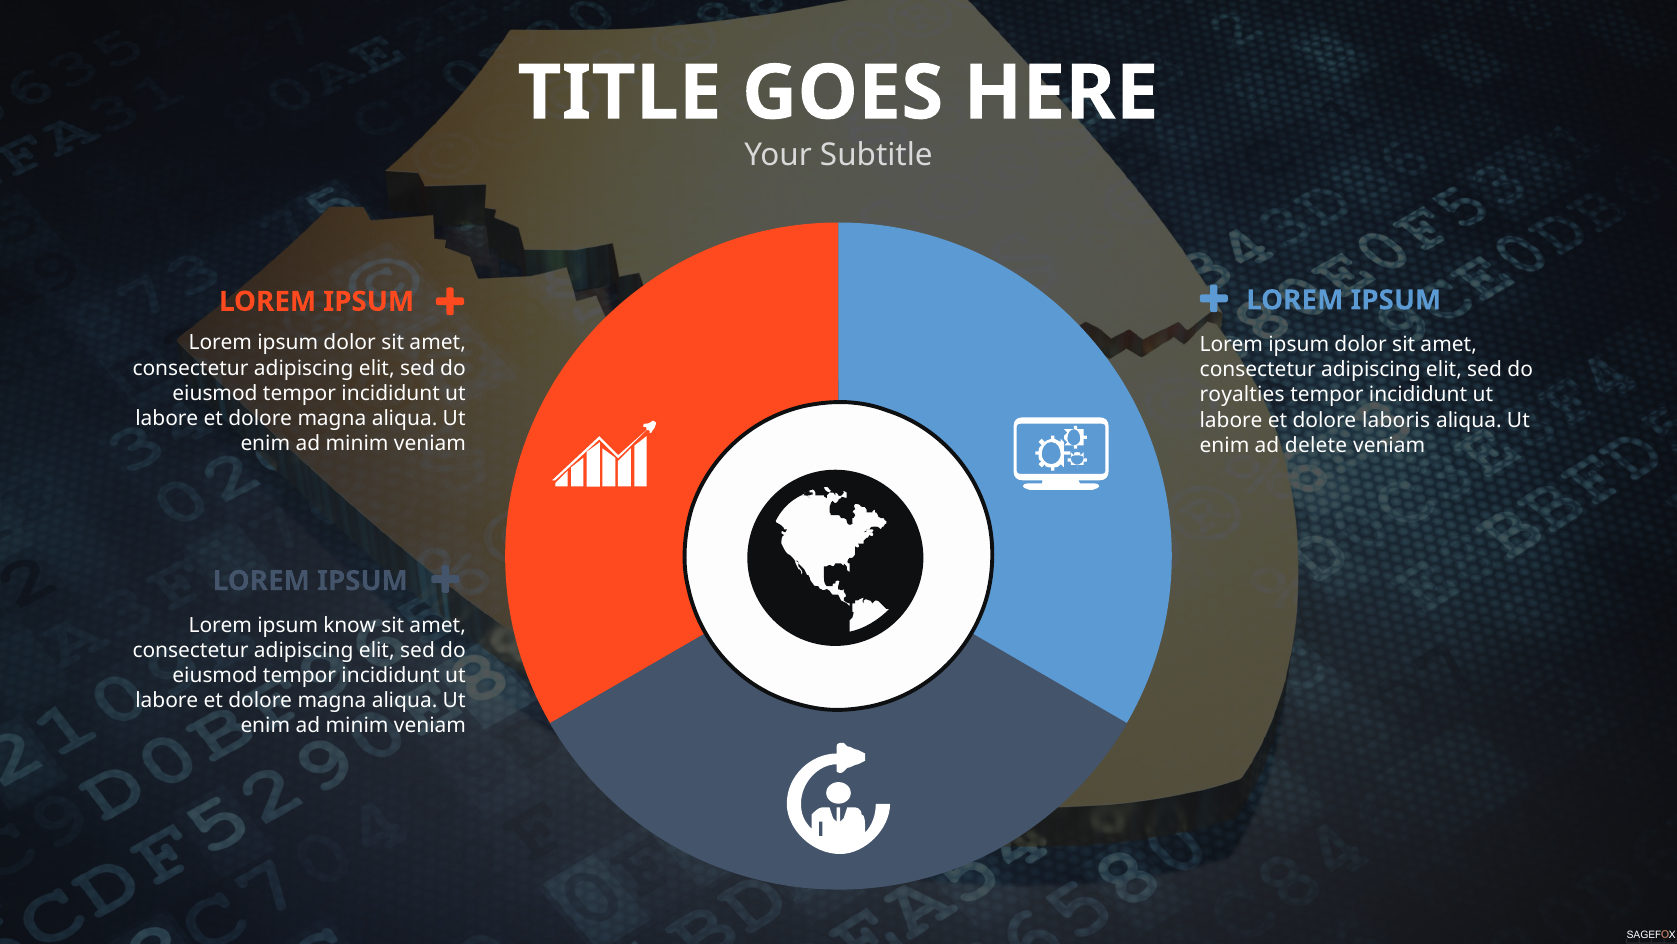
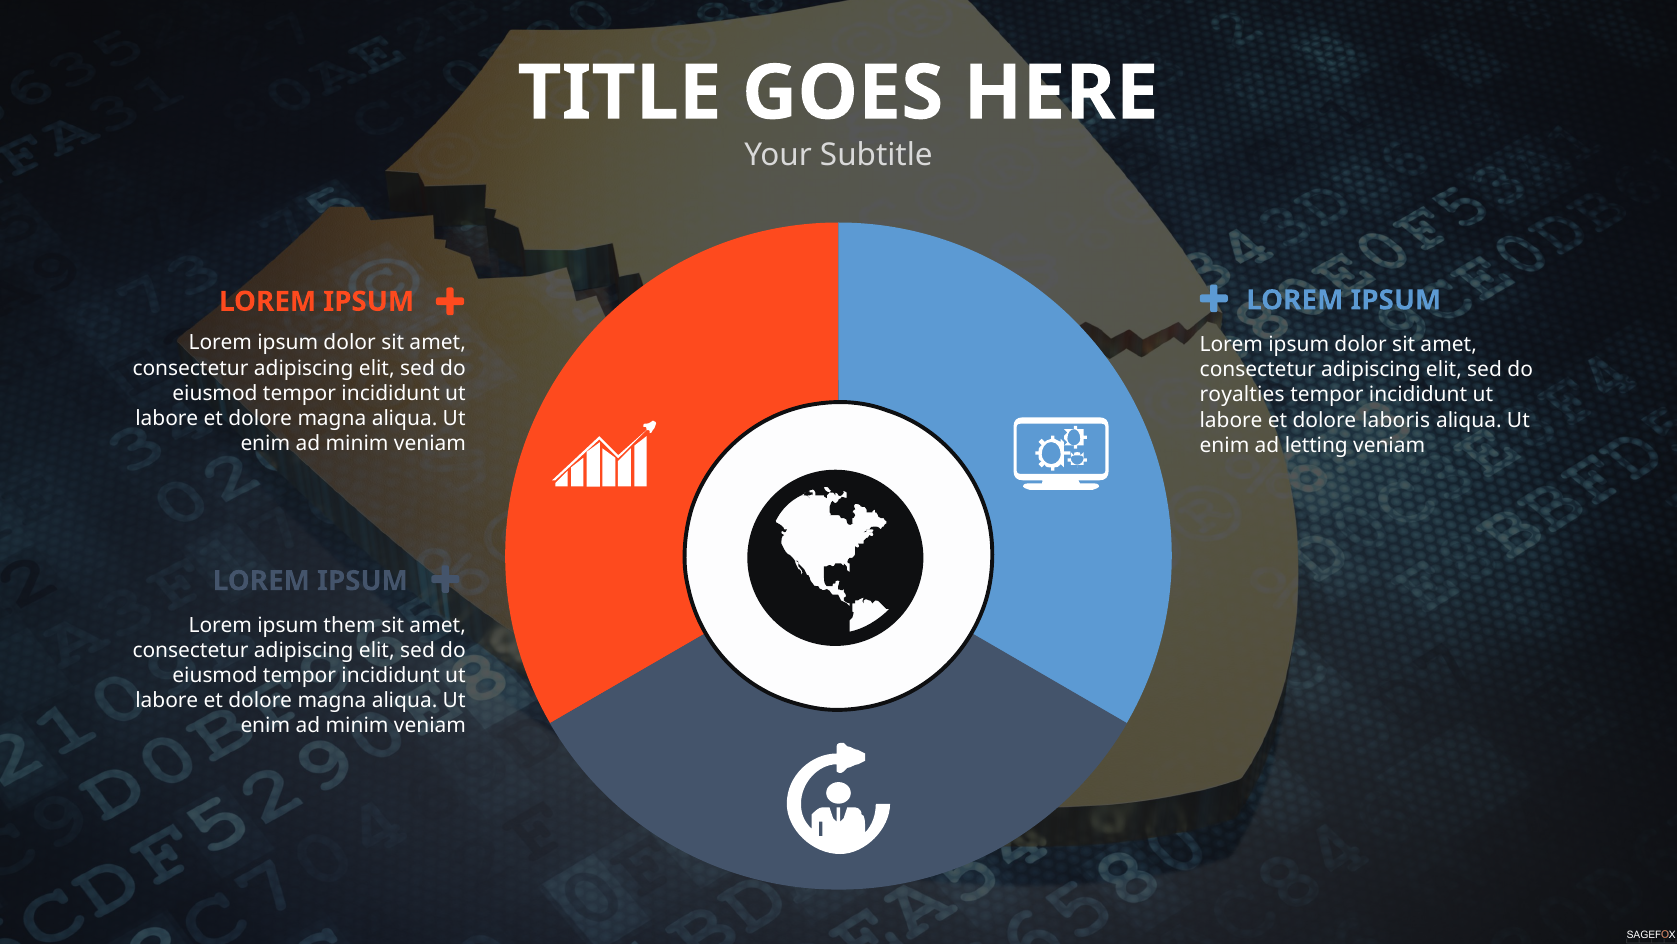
delete: delete -> letting
know: know -> them
